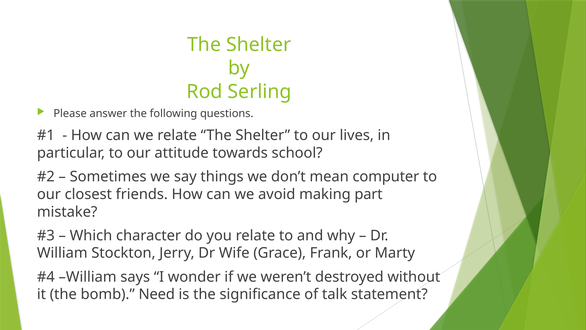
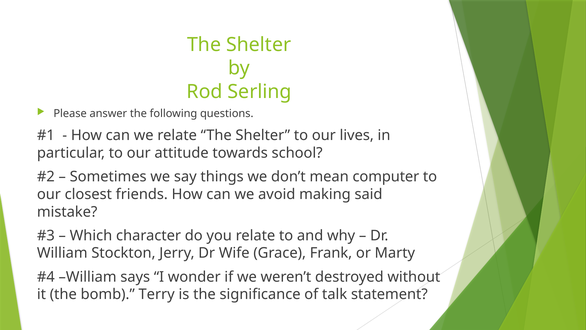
part: part -> said
Need: Need -> Terry
